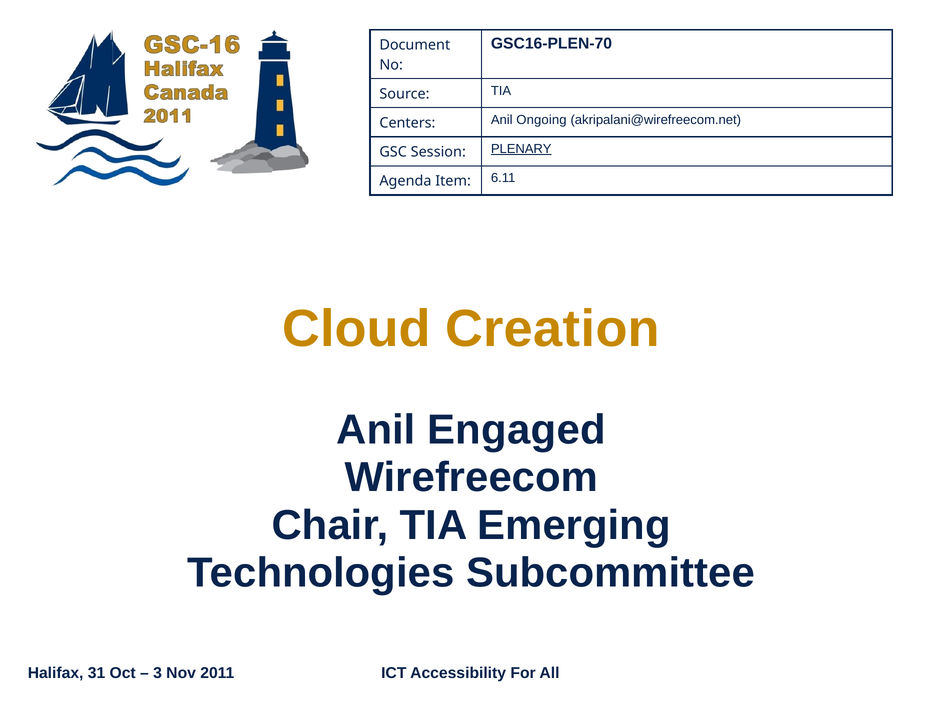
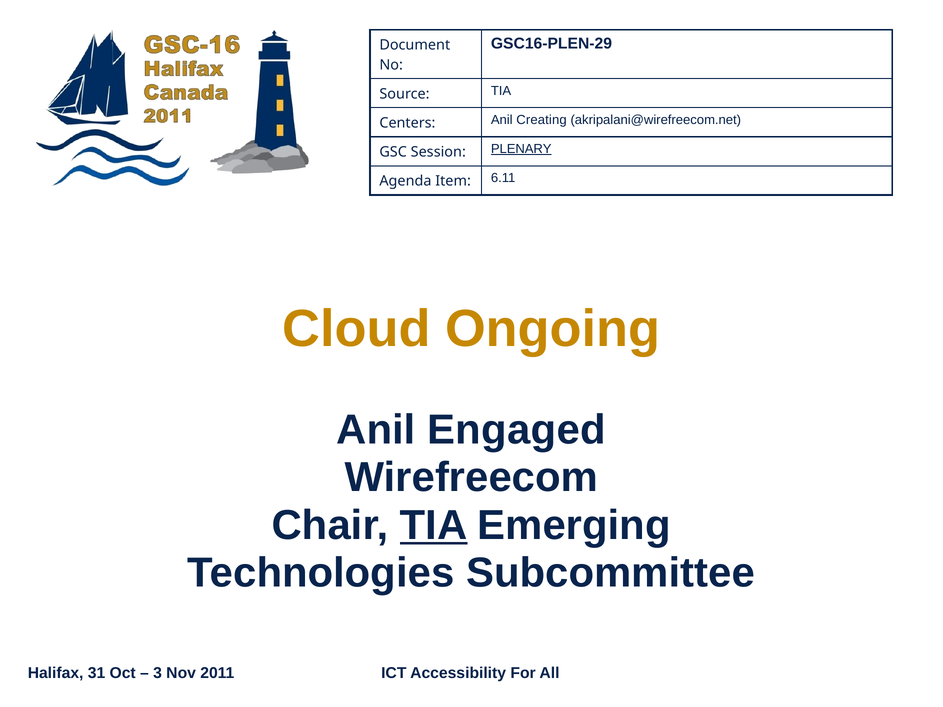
GSC16-PLEN-70: GSC16-PLEN-70 -> GSC16-PLEN-29
Ongoing: Ongoing -> Creating
Creation: Creation -> Ongoing
TIA at (434, 525) underline: none -> present
